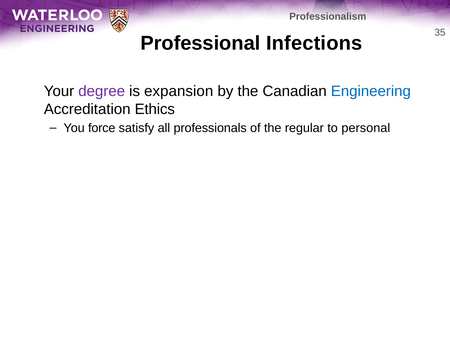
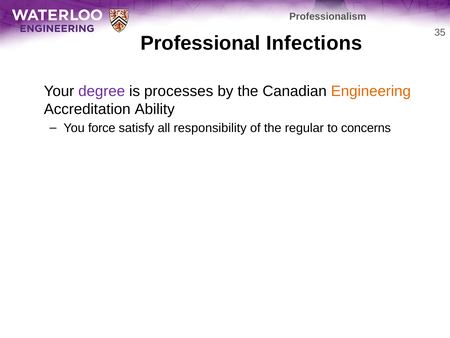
expansion: expansion -> processes
Engineering colour: blue -> orange
Ethics: Ethics -> Ability
professionals: professionals -> responsibility
personal: personal -> concerns
